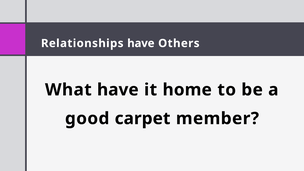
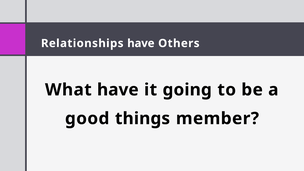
home: home -> going
carpet: carpet -> things
